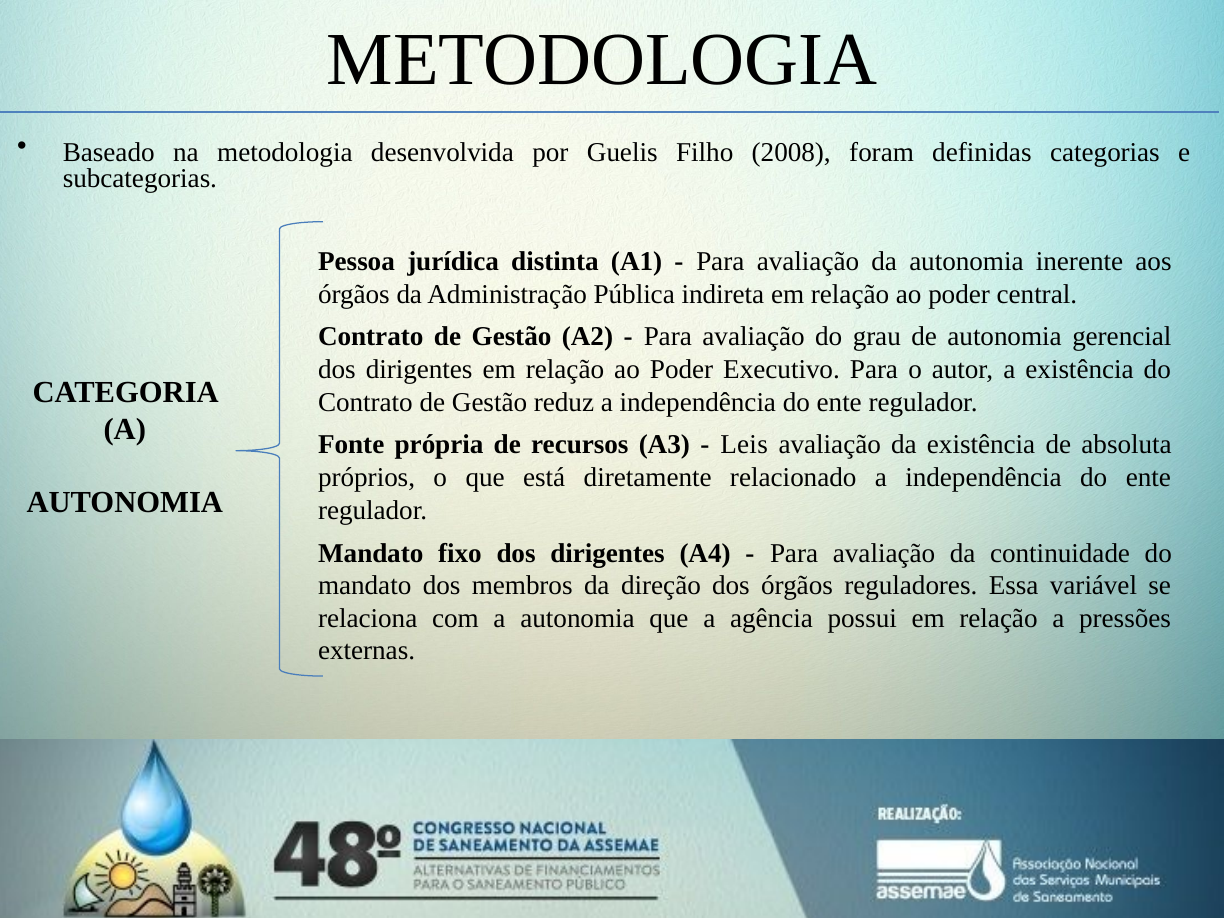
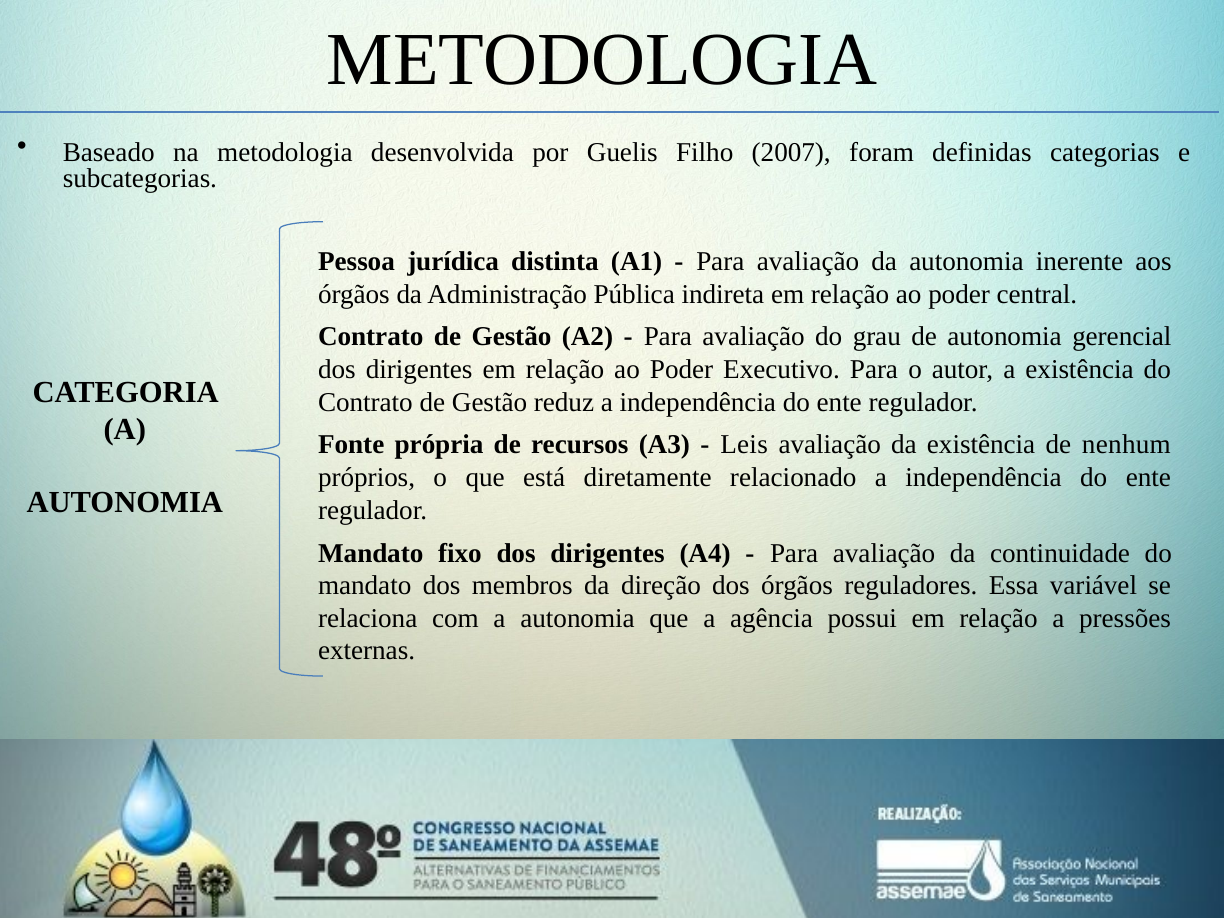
2008: 2008 -> 2007
absoluta: absoluta -> nenhum
